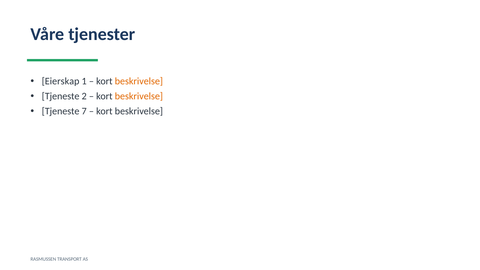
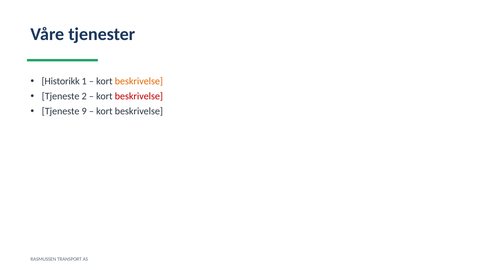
Eierskap: Eierskap -> Historikk
beskrivelse at (139, 96) colour: orange -> red
7: 7 -> 9
